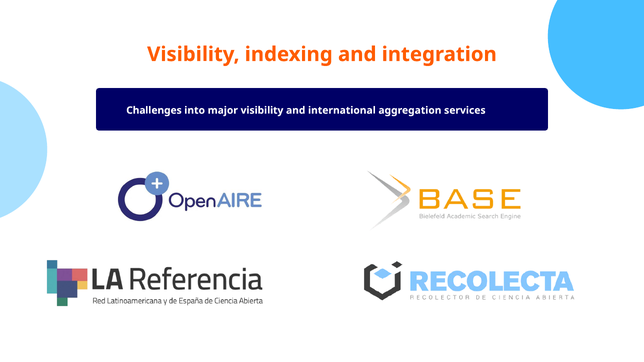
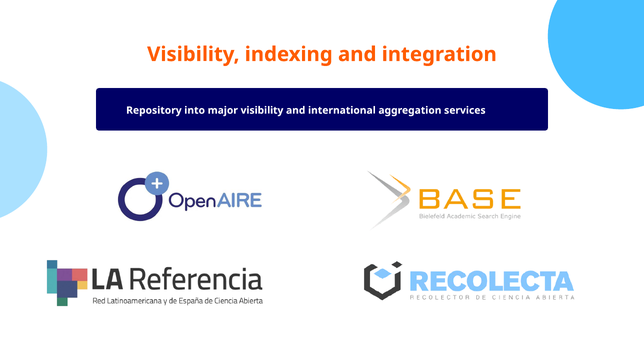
Challenges: Challenges -> Repository
